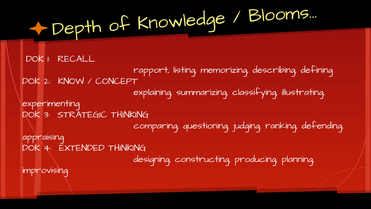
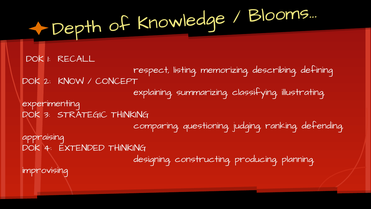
rapport: rapport -> respect
